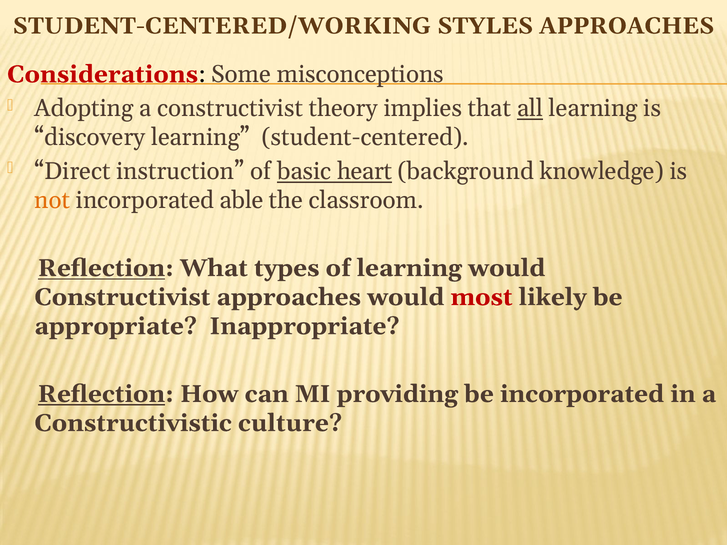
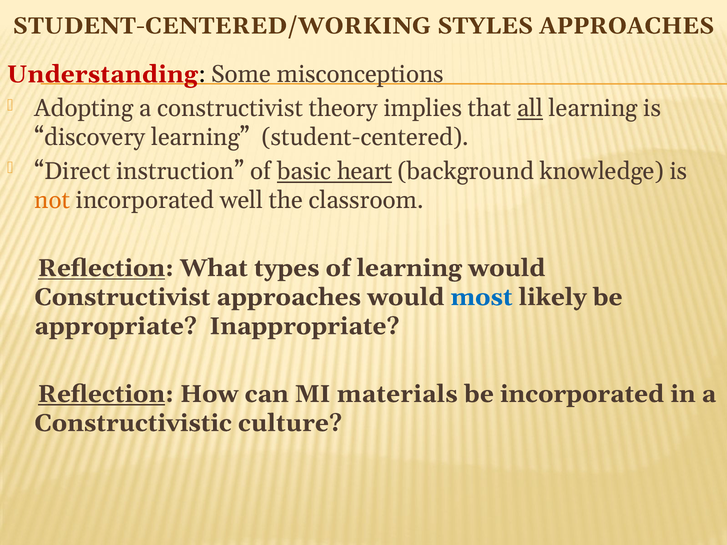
Considerations: Considerations -> Understanding
able: able -> well
most colour: red -> blue
providing: providing -> materials
